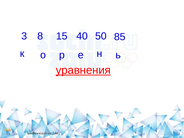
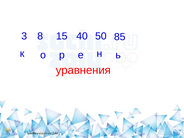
уравнения underline: present -> none
